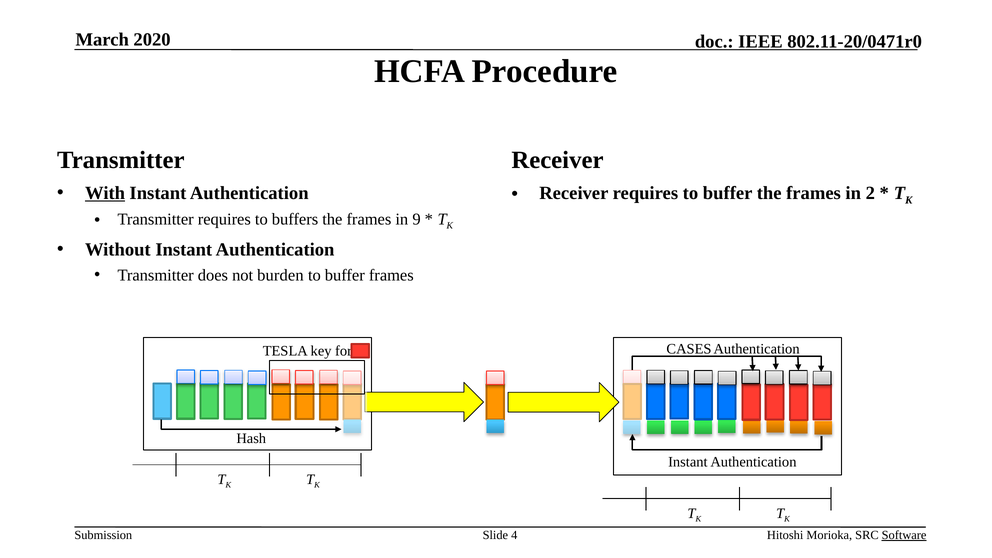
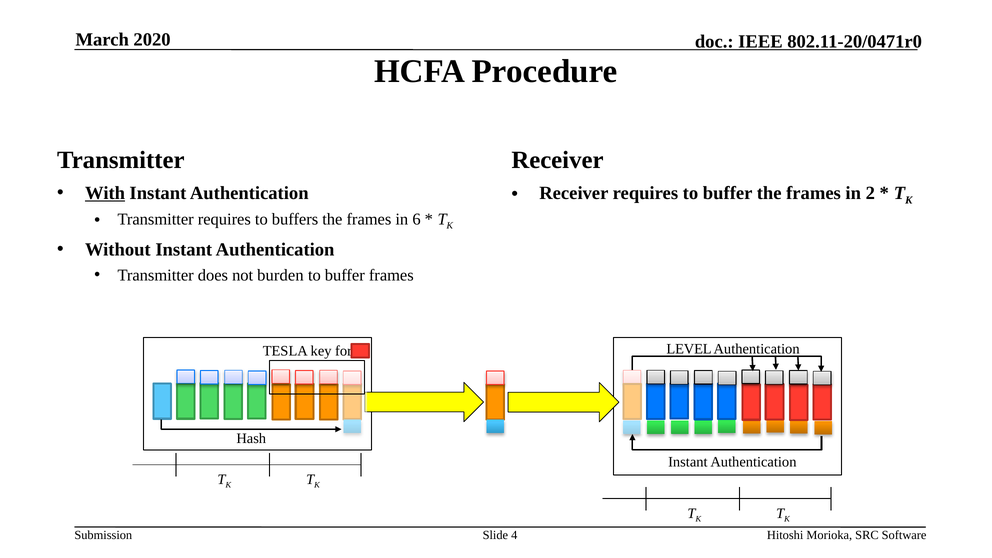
9: 9 -> 6
CASES: CASES -> LEVEL
Software underline: present -> none
